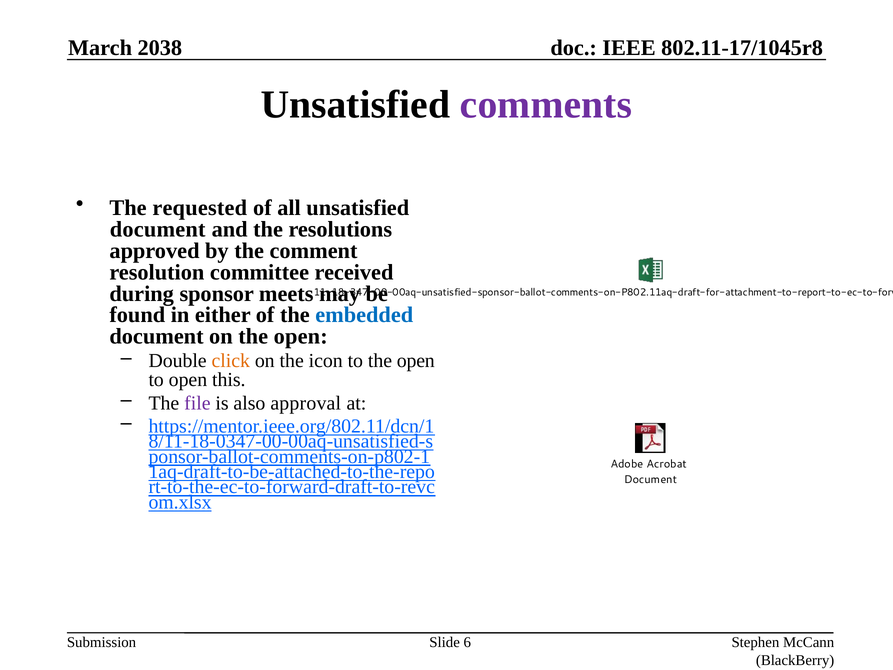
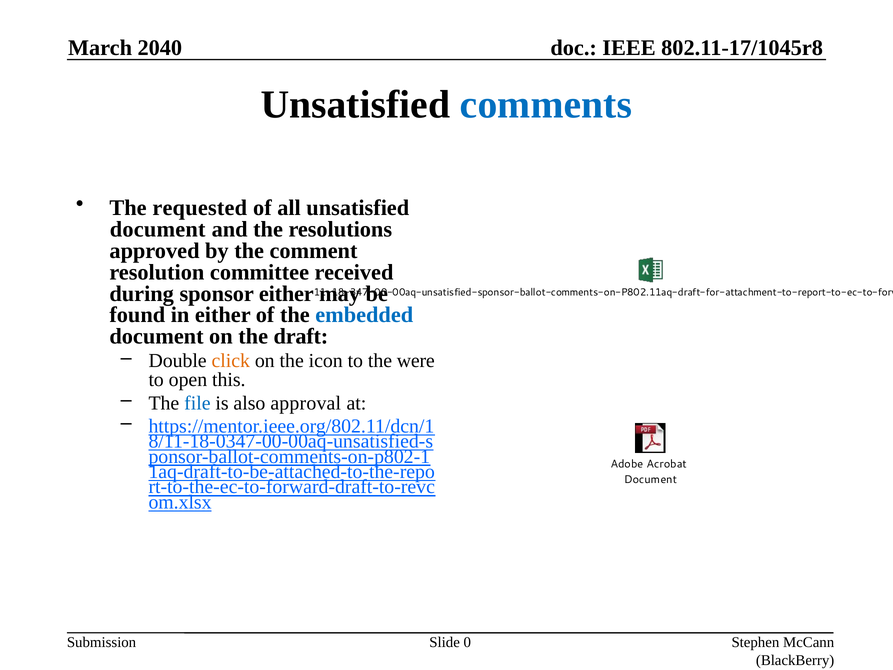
2038: 2038 -> 2040
comments colour: purple -> blue
sponsor meets: meets -> either
on the open: open -> draft
to the open: open -> were
file colour: purple -> blue
6: 6 -> 0
